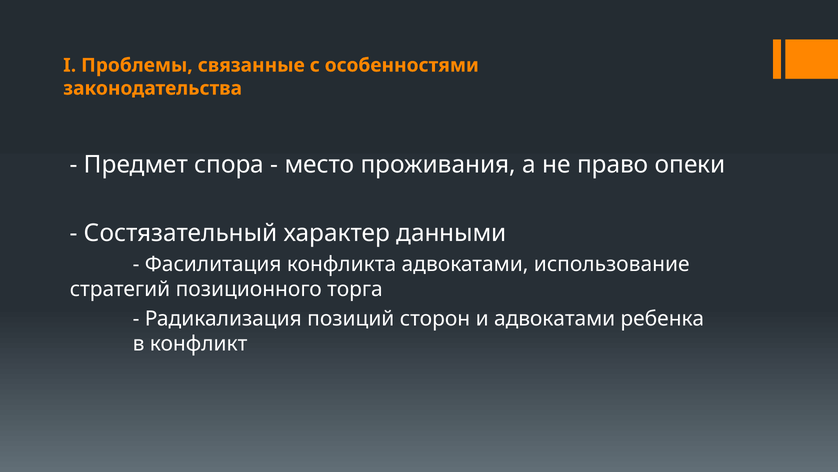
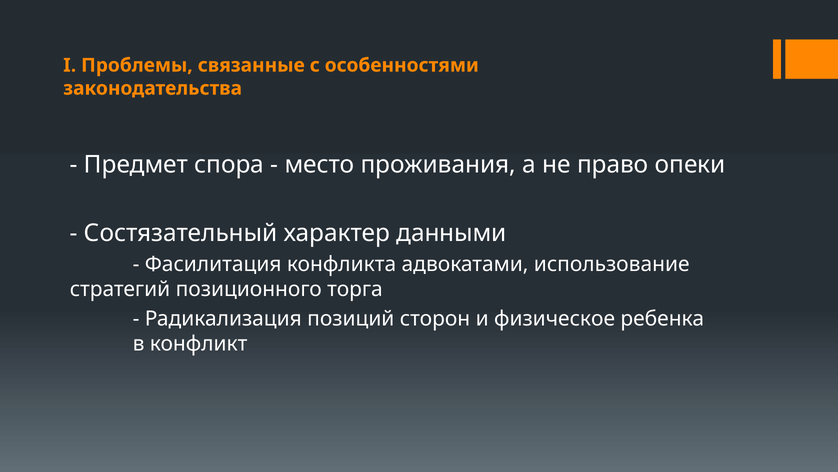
и адвокатами: адвокатами -> физическое
